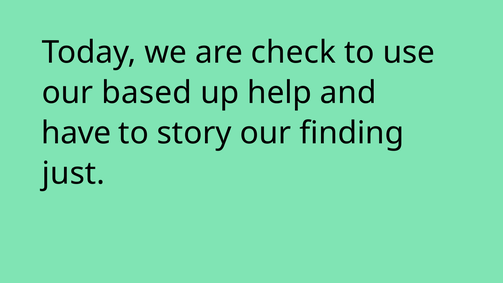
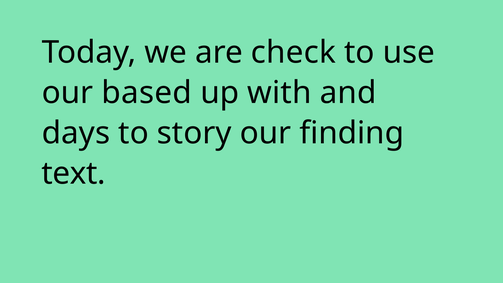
help: help -> with
have: have -> days
just: just -> text
